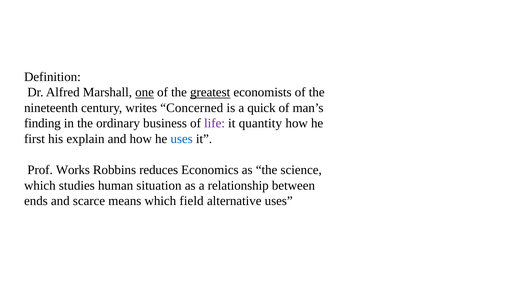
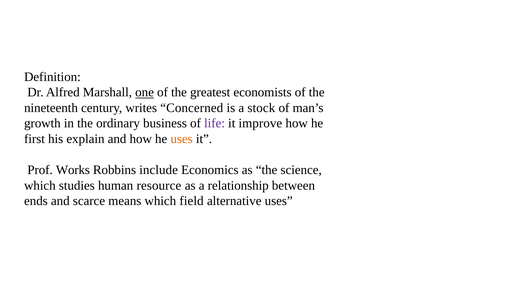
greatest underline: present -> none
quick: quick -> stock
finding: finding -> growth
quantity: quantity -> improve
uses at (182, 139) colour: blue -> orange
reduces: reduces -> include
situation: situation -> resource
